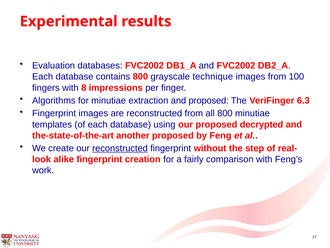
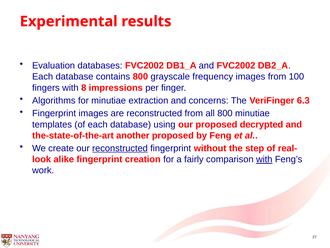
technique: technique -> frequency
and proposed: proposed -> concerns
with at (264, 159) underline: none -> present
